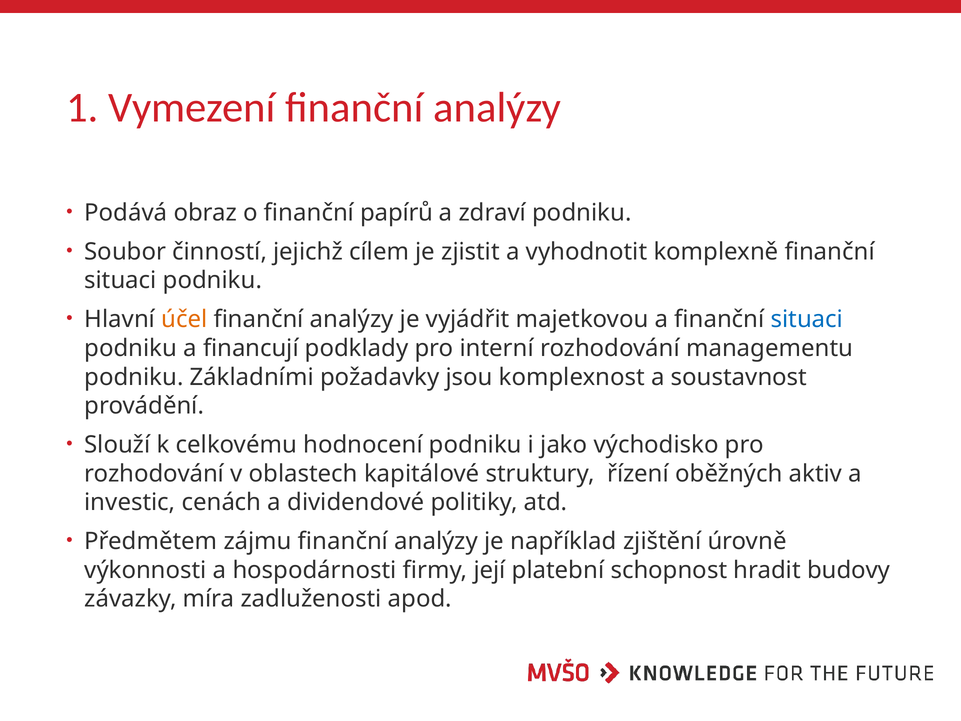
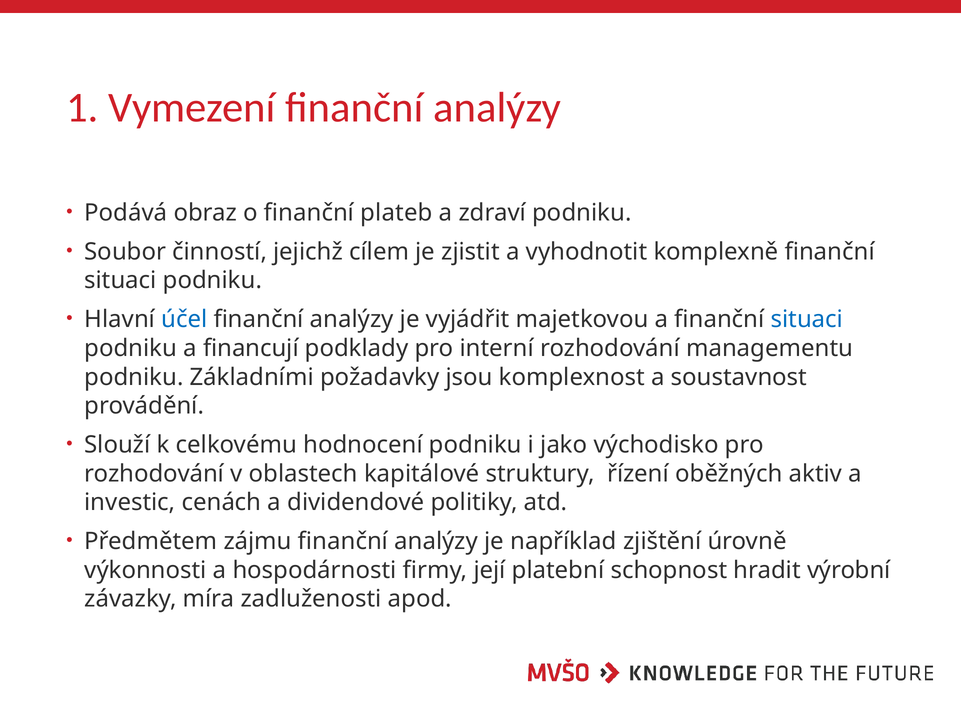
papírů: papírů -> plateb
účel colour: orange -> blue
budovy: budovy -> výrobní
